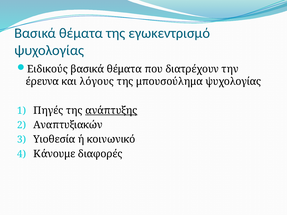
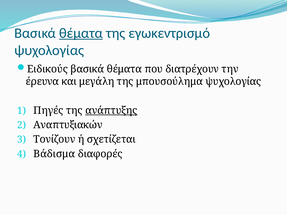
θέματα at (81, 33) underline: none -> present
λόγους: λόγους -> μεγάλη
Υιοθεσία: Υιοθεσία -> Τονίζουν
κοινωνικό: κοινωνικό -> σχετίζεται
Κάνουμε: Κάνουμε -> Βάδισμα
